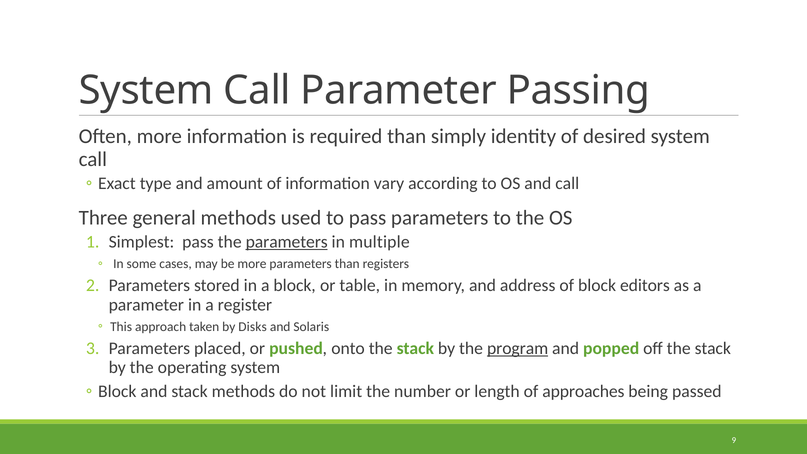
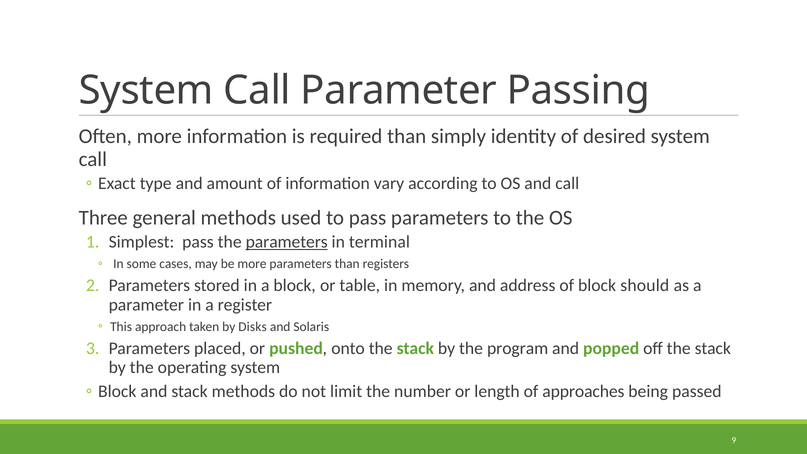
multiple: multiple -> terminal
editors: editors -> should
program underline: present -> none
